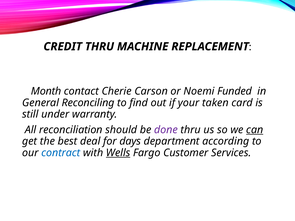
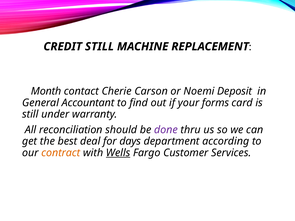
CREDIT THRU: THRU -> STILL
Funded: Funded -> Deposit
Reconciling: Reconciling -> Accountant
taken: taken -> forms
can underline: present -> none
contract colour: blue -> orange
